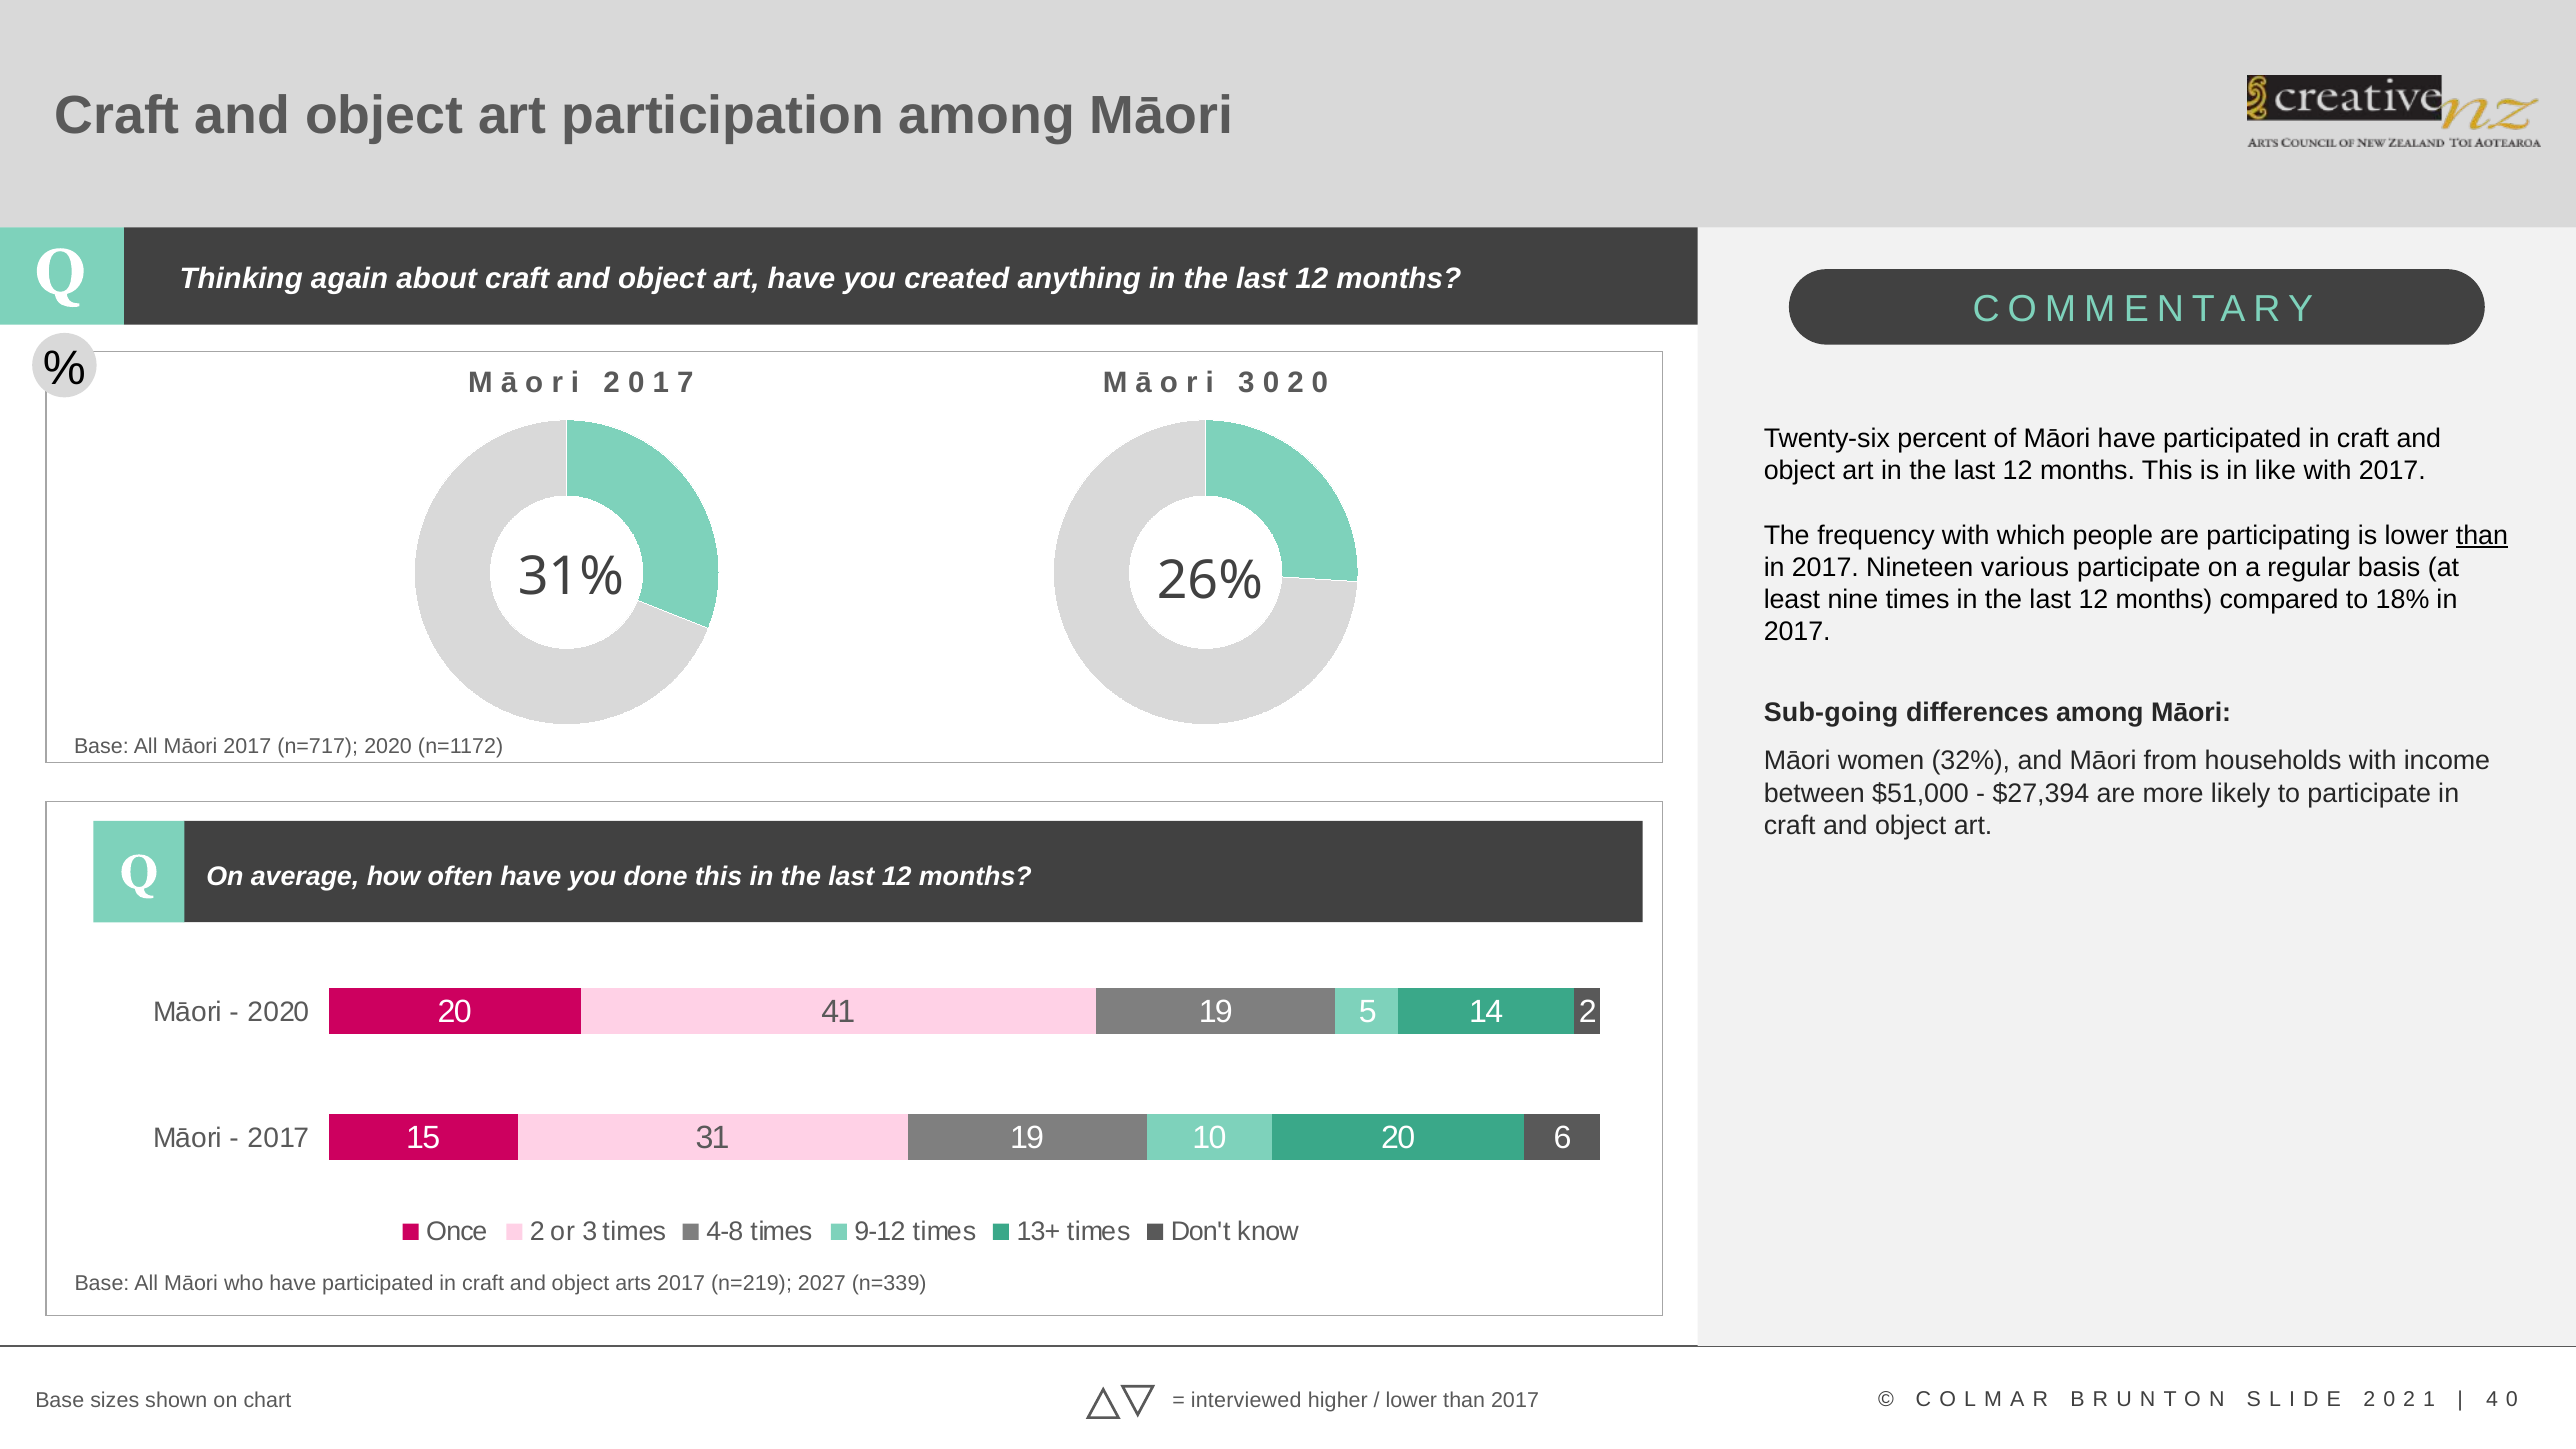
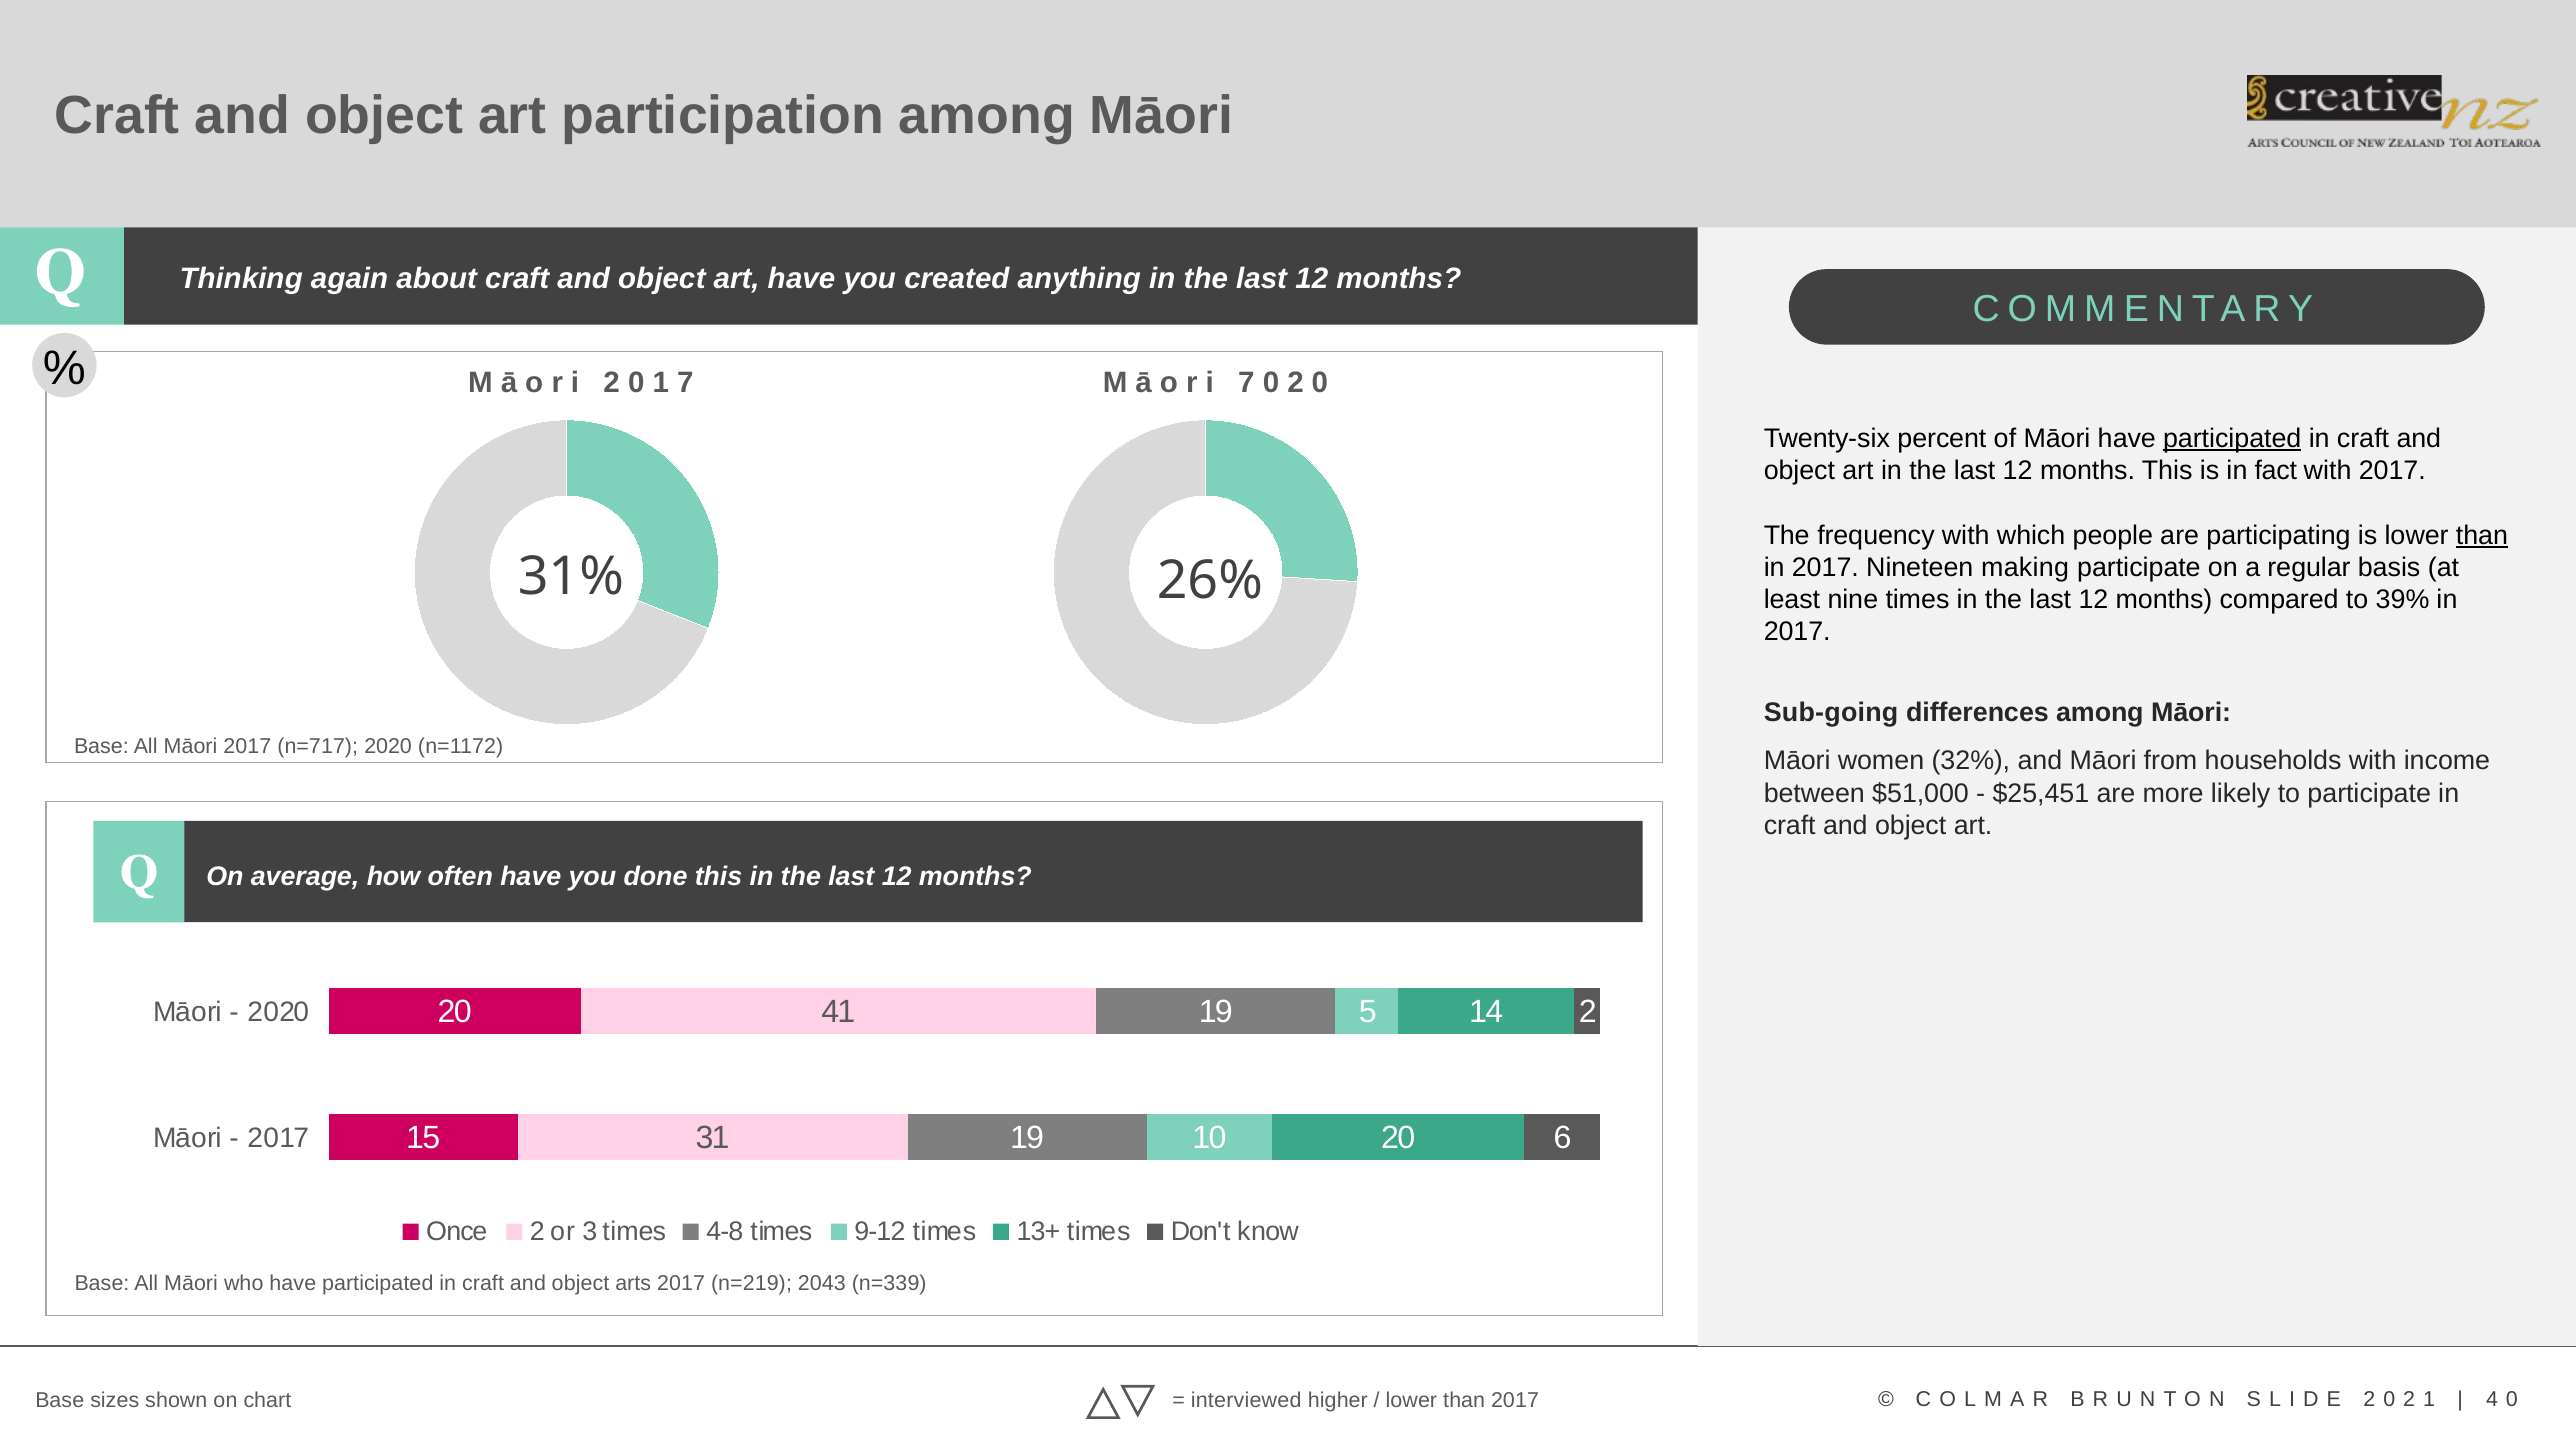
3 at (1246, 383): 3 -> 7
participated at (2232, 438) underline: none -> present
like: like -> fact
various: various -> making
18%: 18% -> 39%
$27,394: $27,394 -> $25,451
2027: 2027 -> 2043
